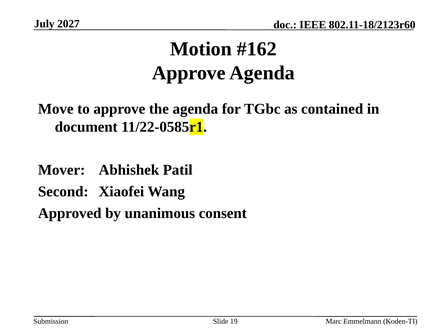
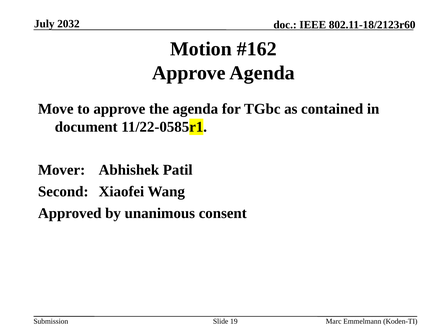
2027: 2027 -> 2032
